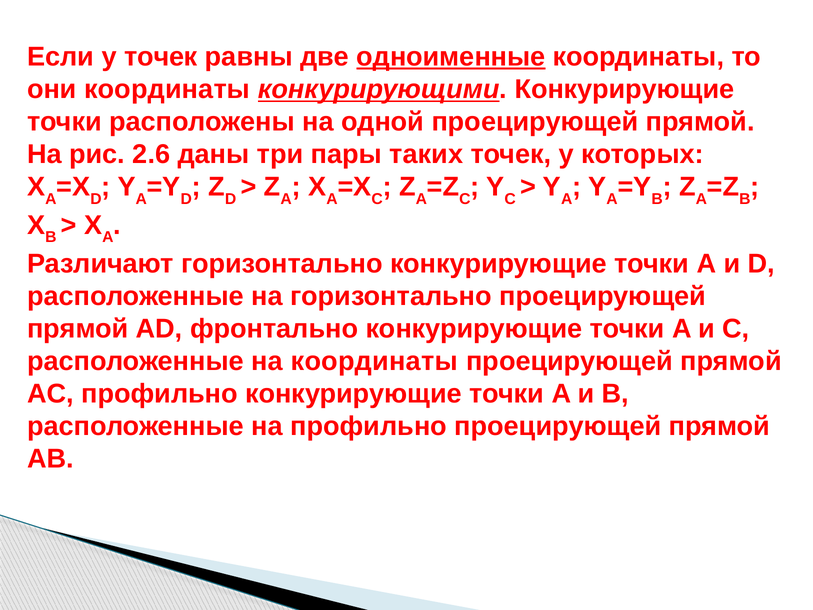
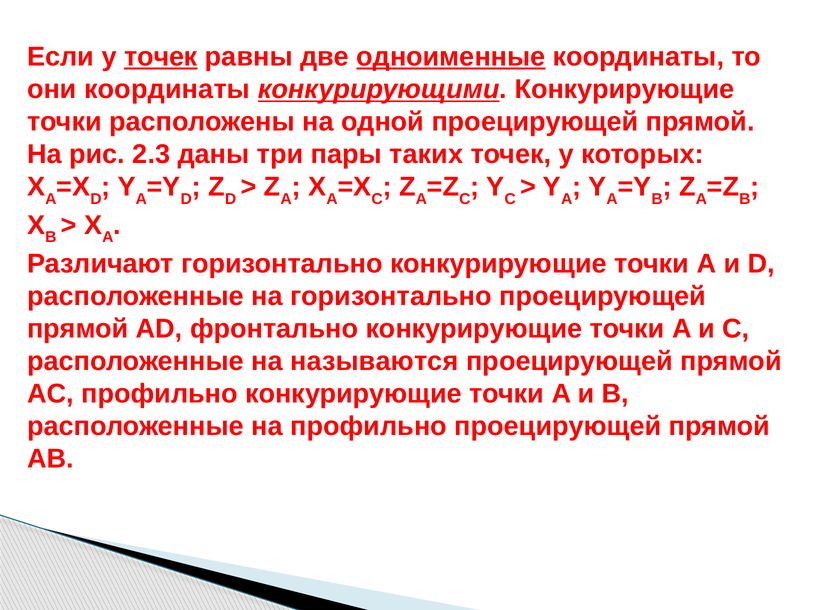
точек at (161, 57) underline: none -> present
2.6: 2.6 -> 2.3
на координаты: координаты -> называются
